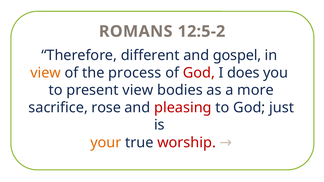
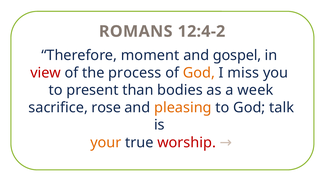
12:5-2: 12:5-2 -> 12:4-2
different: different -> moment
view at (46, 73) colour: orange -> red
God at (199, 73) colour: red -> orange
does: does -> miss
present view: view -> than
more: more -> week
pleasing colour: red -> orange
just: just -> talk
